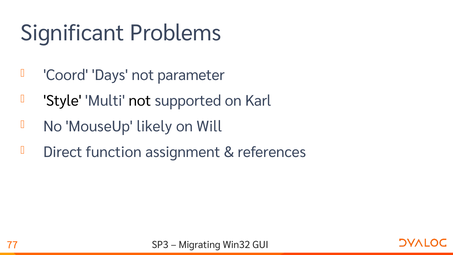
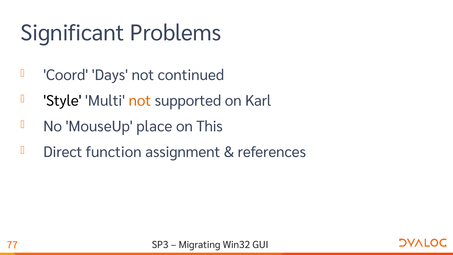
parameter: parameter -> continued
not at (140, 101) colour: black -> orange
likely: likely -> place
Will: Will -> This
